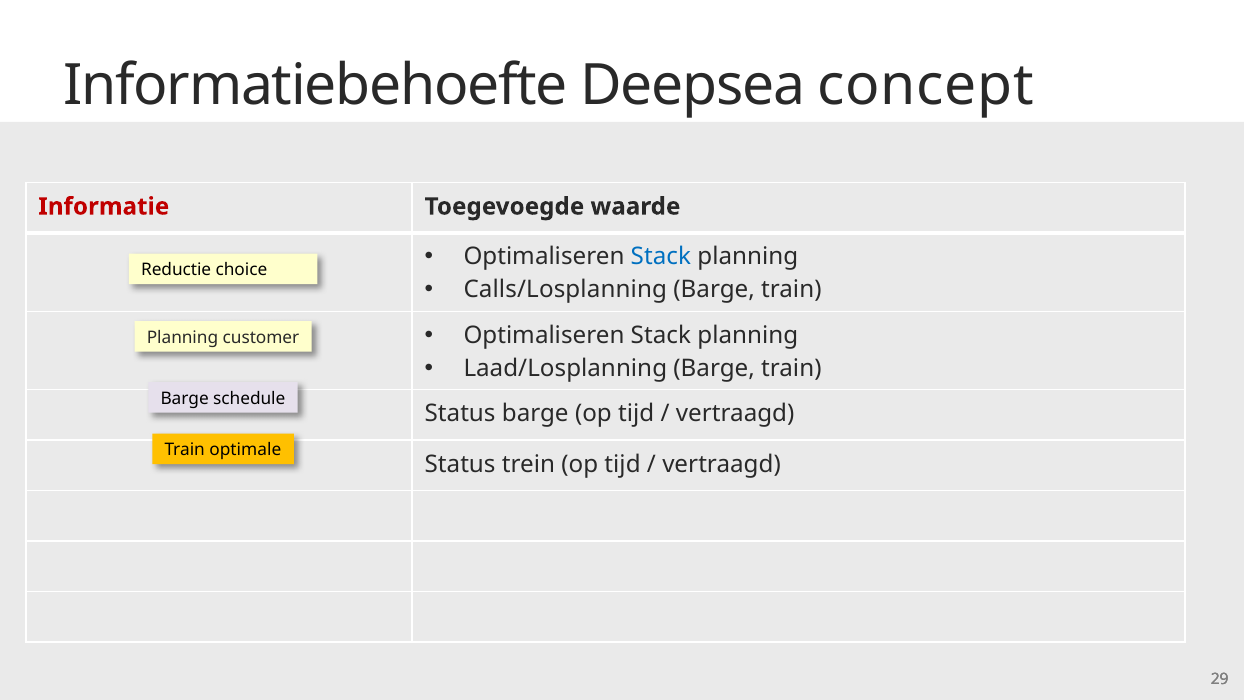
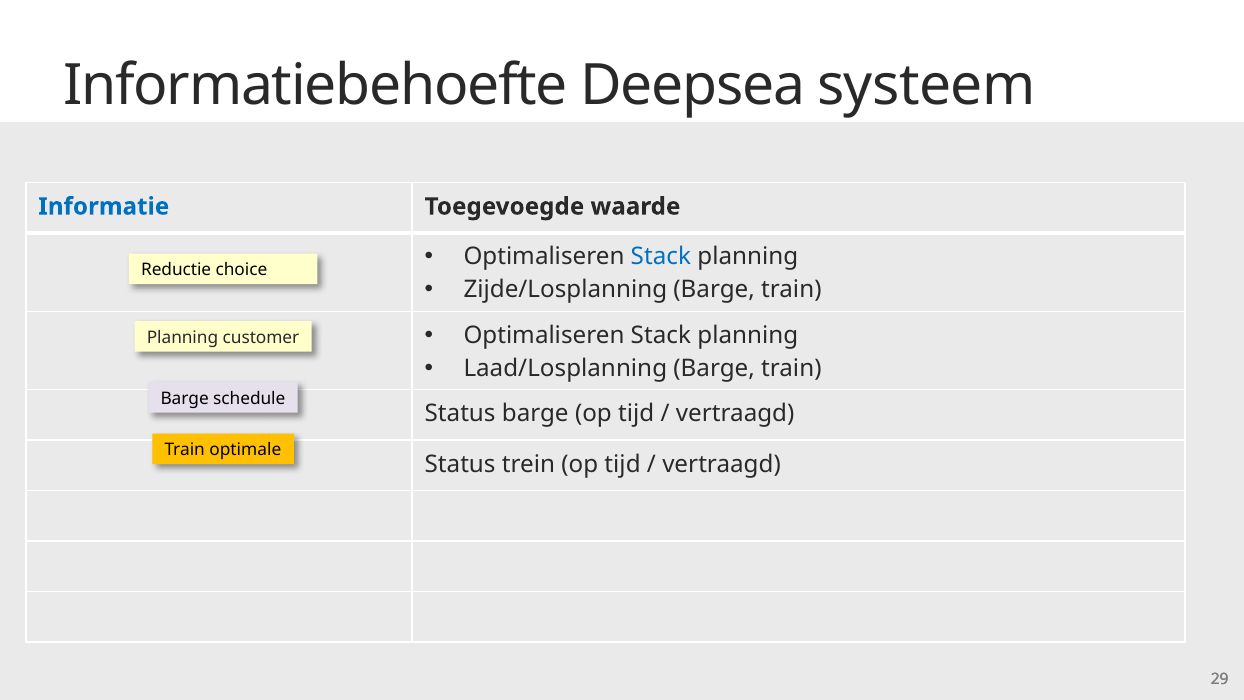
concept: concept -> systeem
Informatie colour: red -> blue
Calls/Losplanning: Calls/Losplanning -> Zijde/Losplanning
